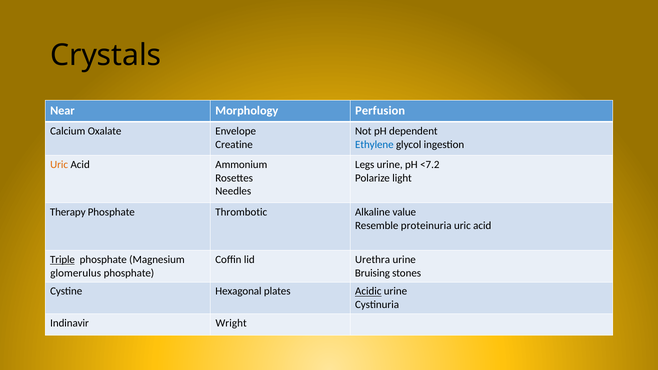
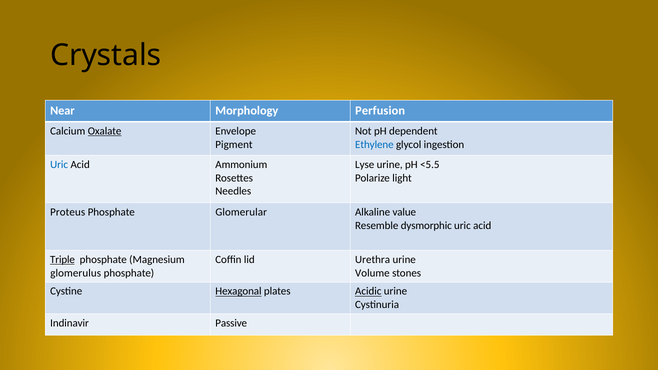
Oxalate underline: none -> present
Creatine: Creatine -> Pigment
Uric at (59, 165) colour: orange -> blue
Legs: Legs -> Lyse
<7.2: <7.2 -> <5.5
Therapy: Therapy -> Proteus
Thrombotic: Thrombotic -> Glomerular
proteinuria: proteinuria -> dysmorphic
Bruising: Bruising -> Volume
Hexagonal underline: none -> present
Wright: Wright -> Passive
